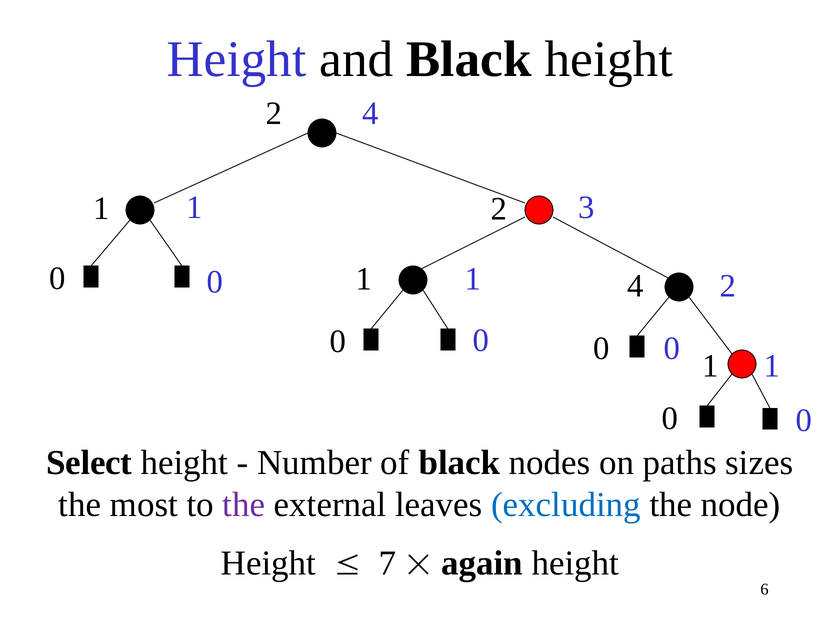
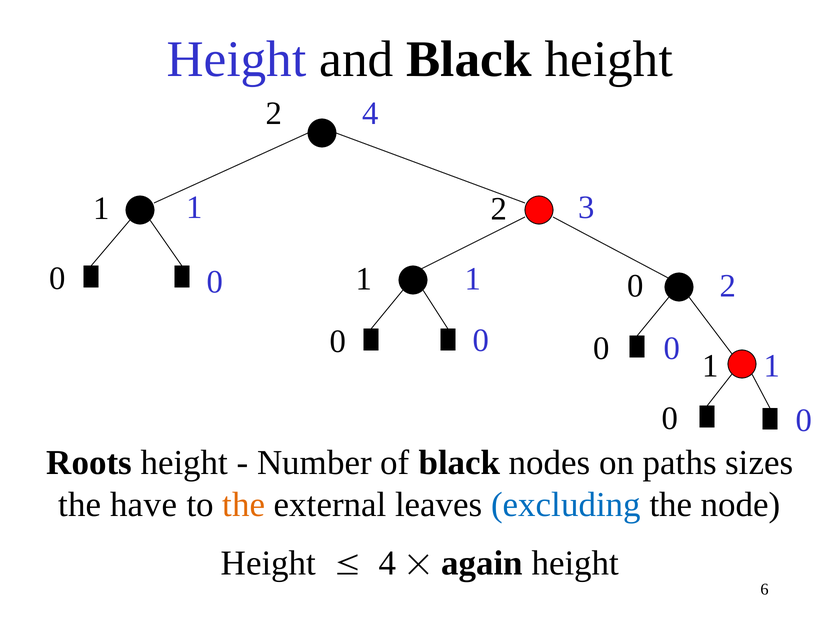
4 at (636, 286): 4 -> 0
Select: Select -> Roots
most: most -> have
the at (244, 505) colour: purple -> orange
7 at (387, 563): 7 -> 4
